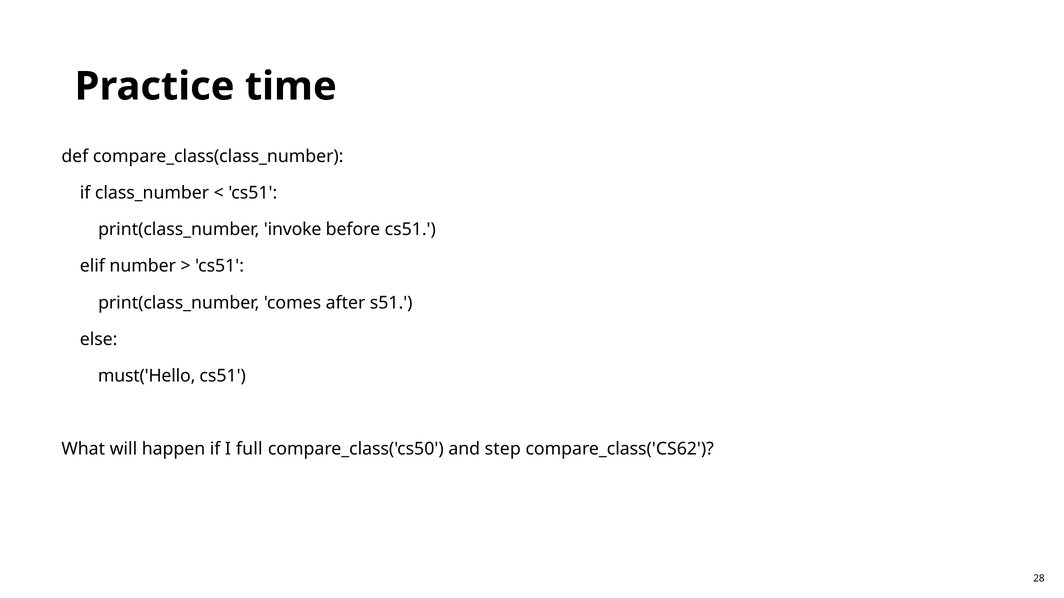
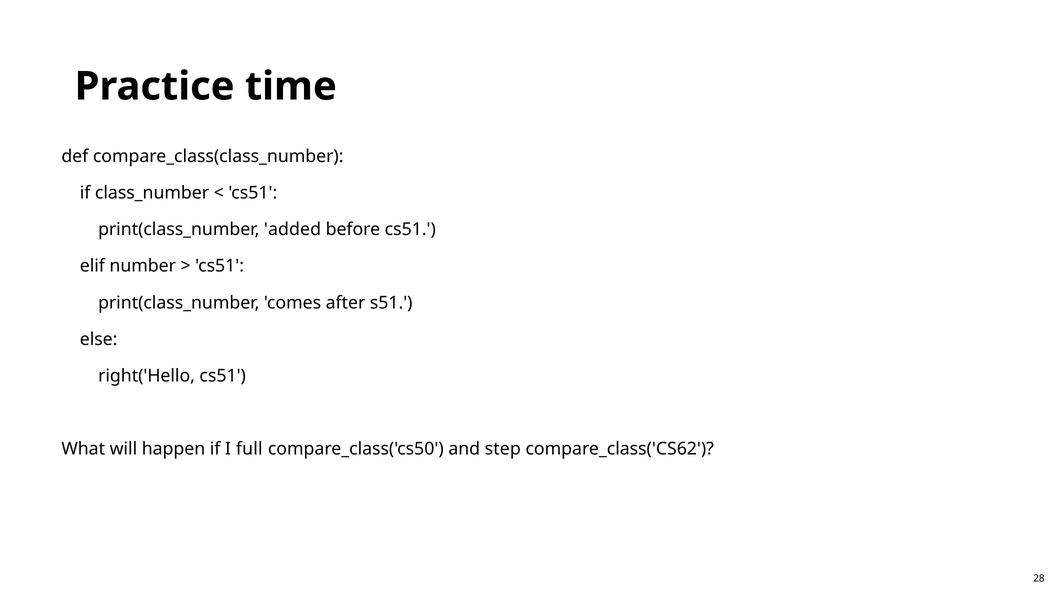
invoke: invoke -> added
must('Hello: must('Hello -> right('Hello
